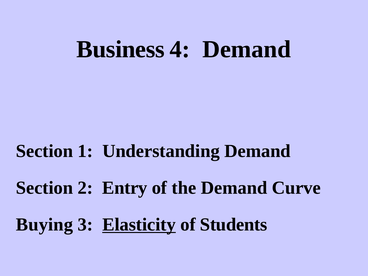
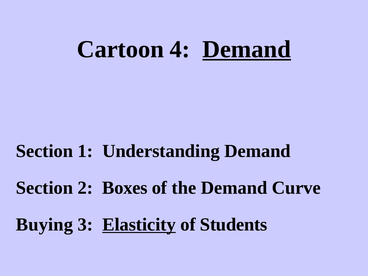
Business: Business -> Cartoon
Demand at (247, 49) underline: none -> present
Entry: Entry -> Boxes
